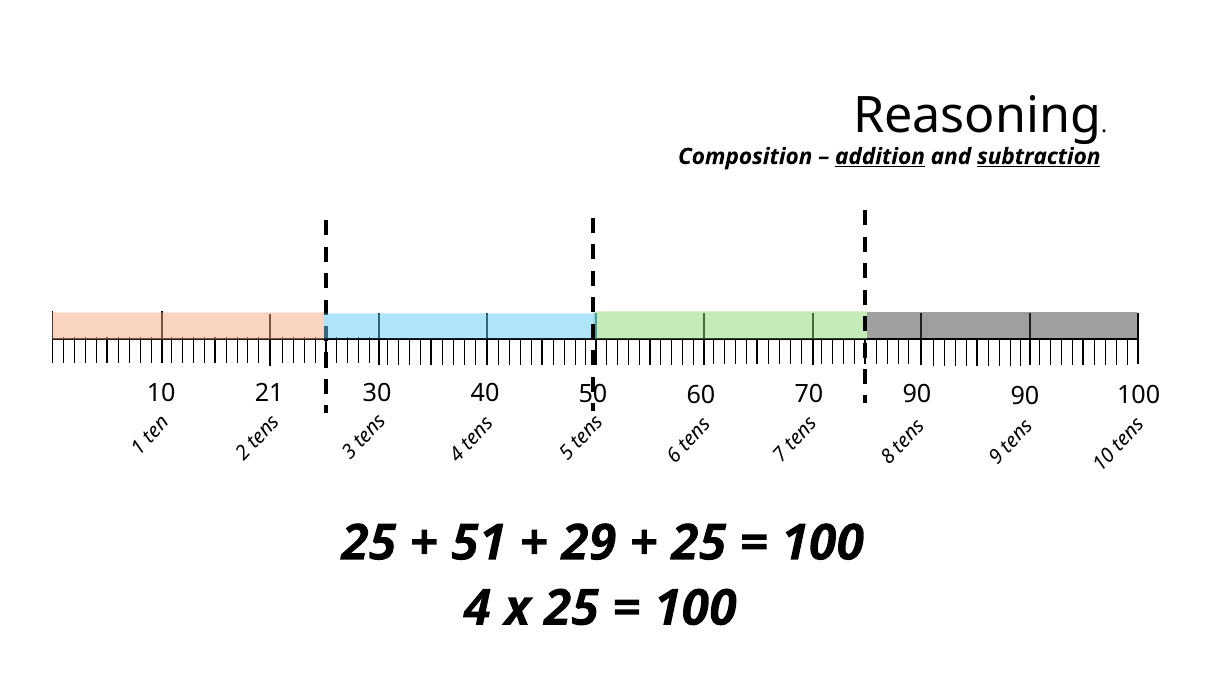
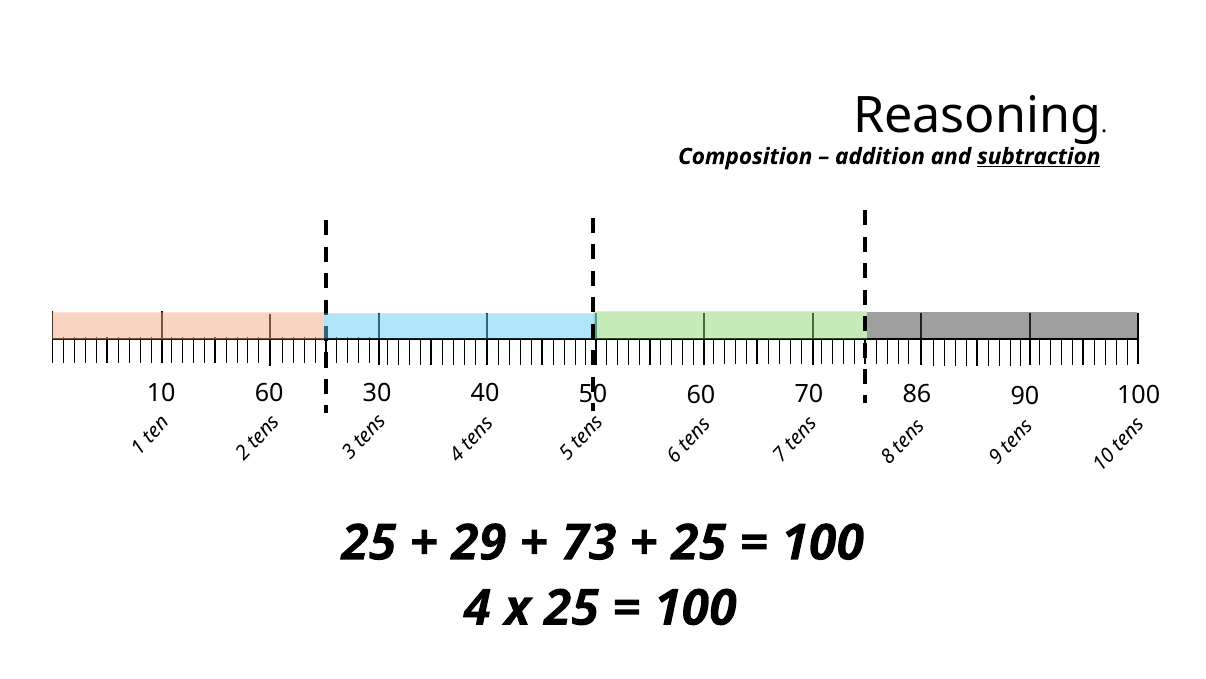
addition underline: present -> none
10 21: 21 -> 60
70 90: 90 -> 86
51: 51 -> 29
29: 29 -> 73
